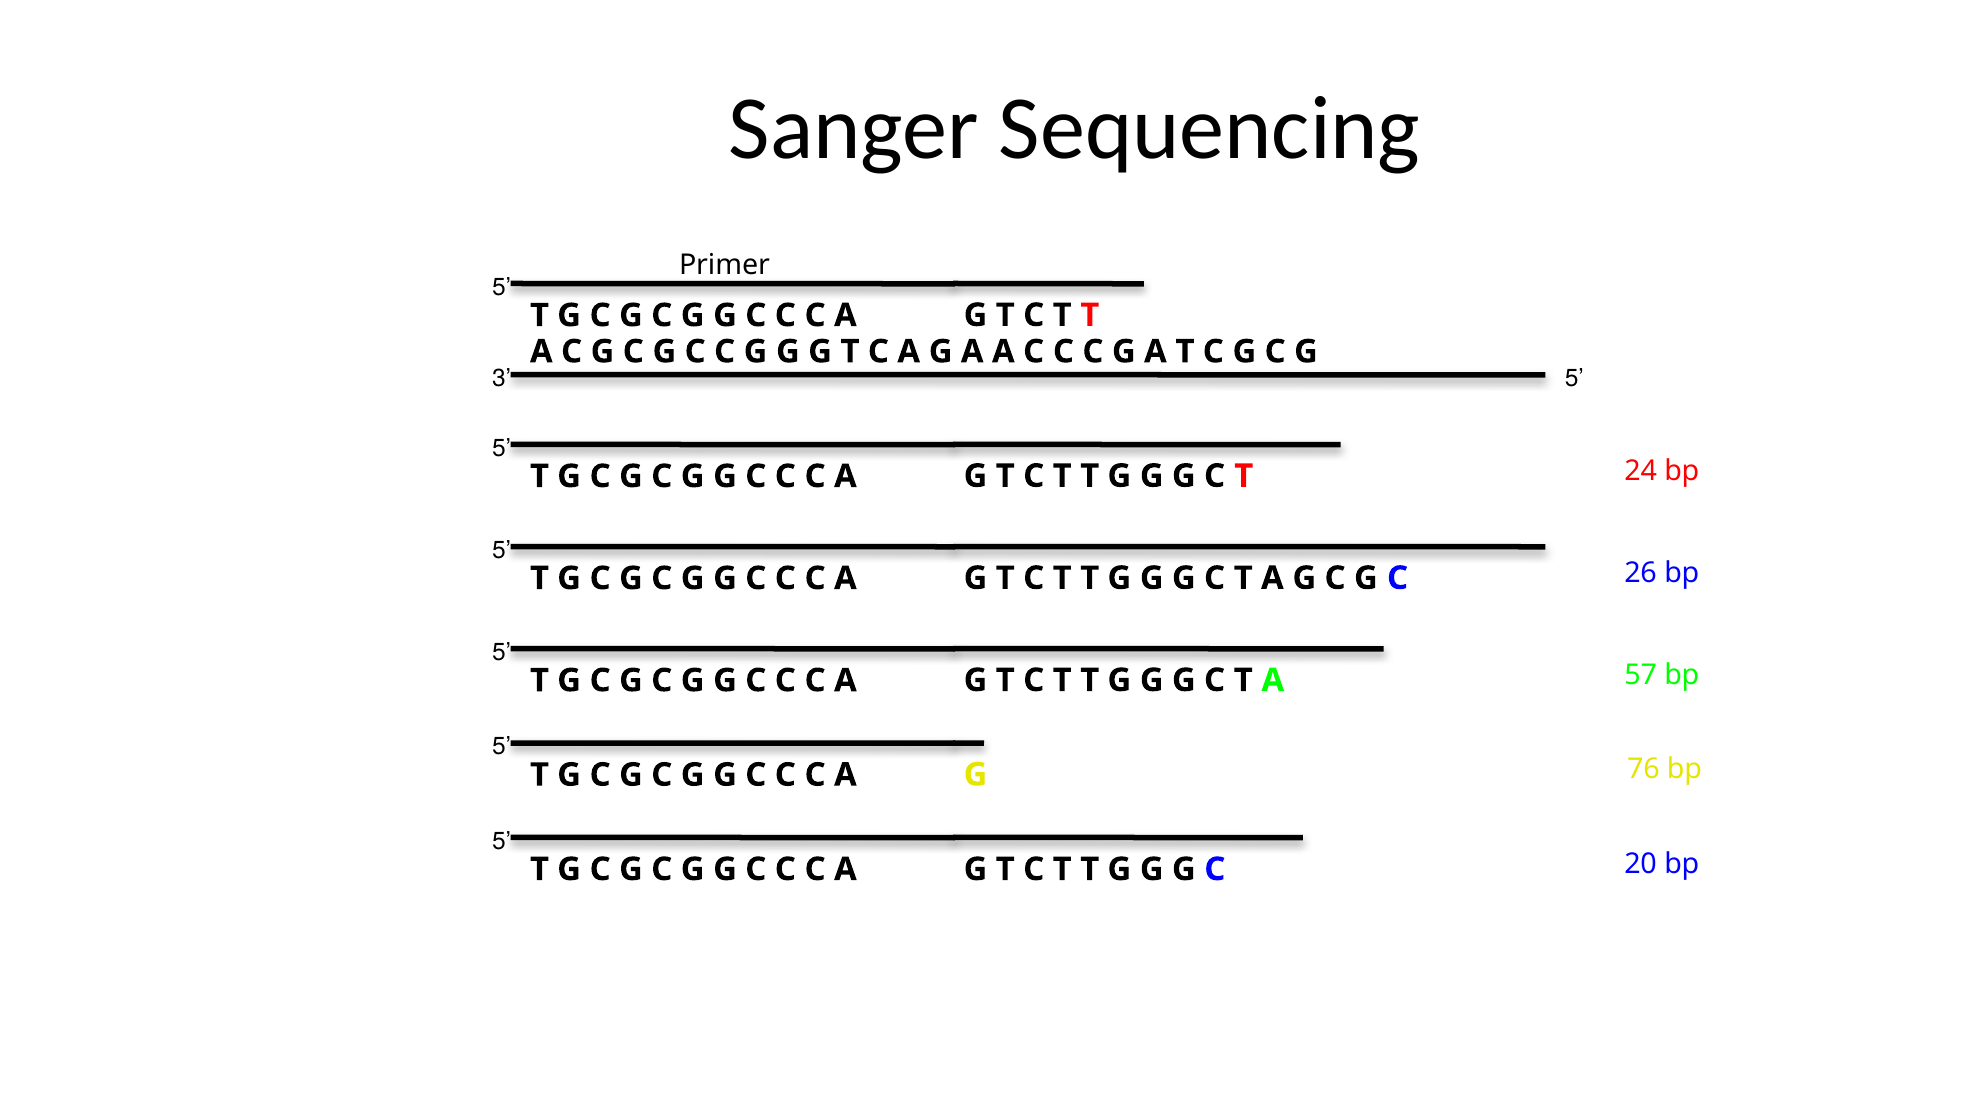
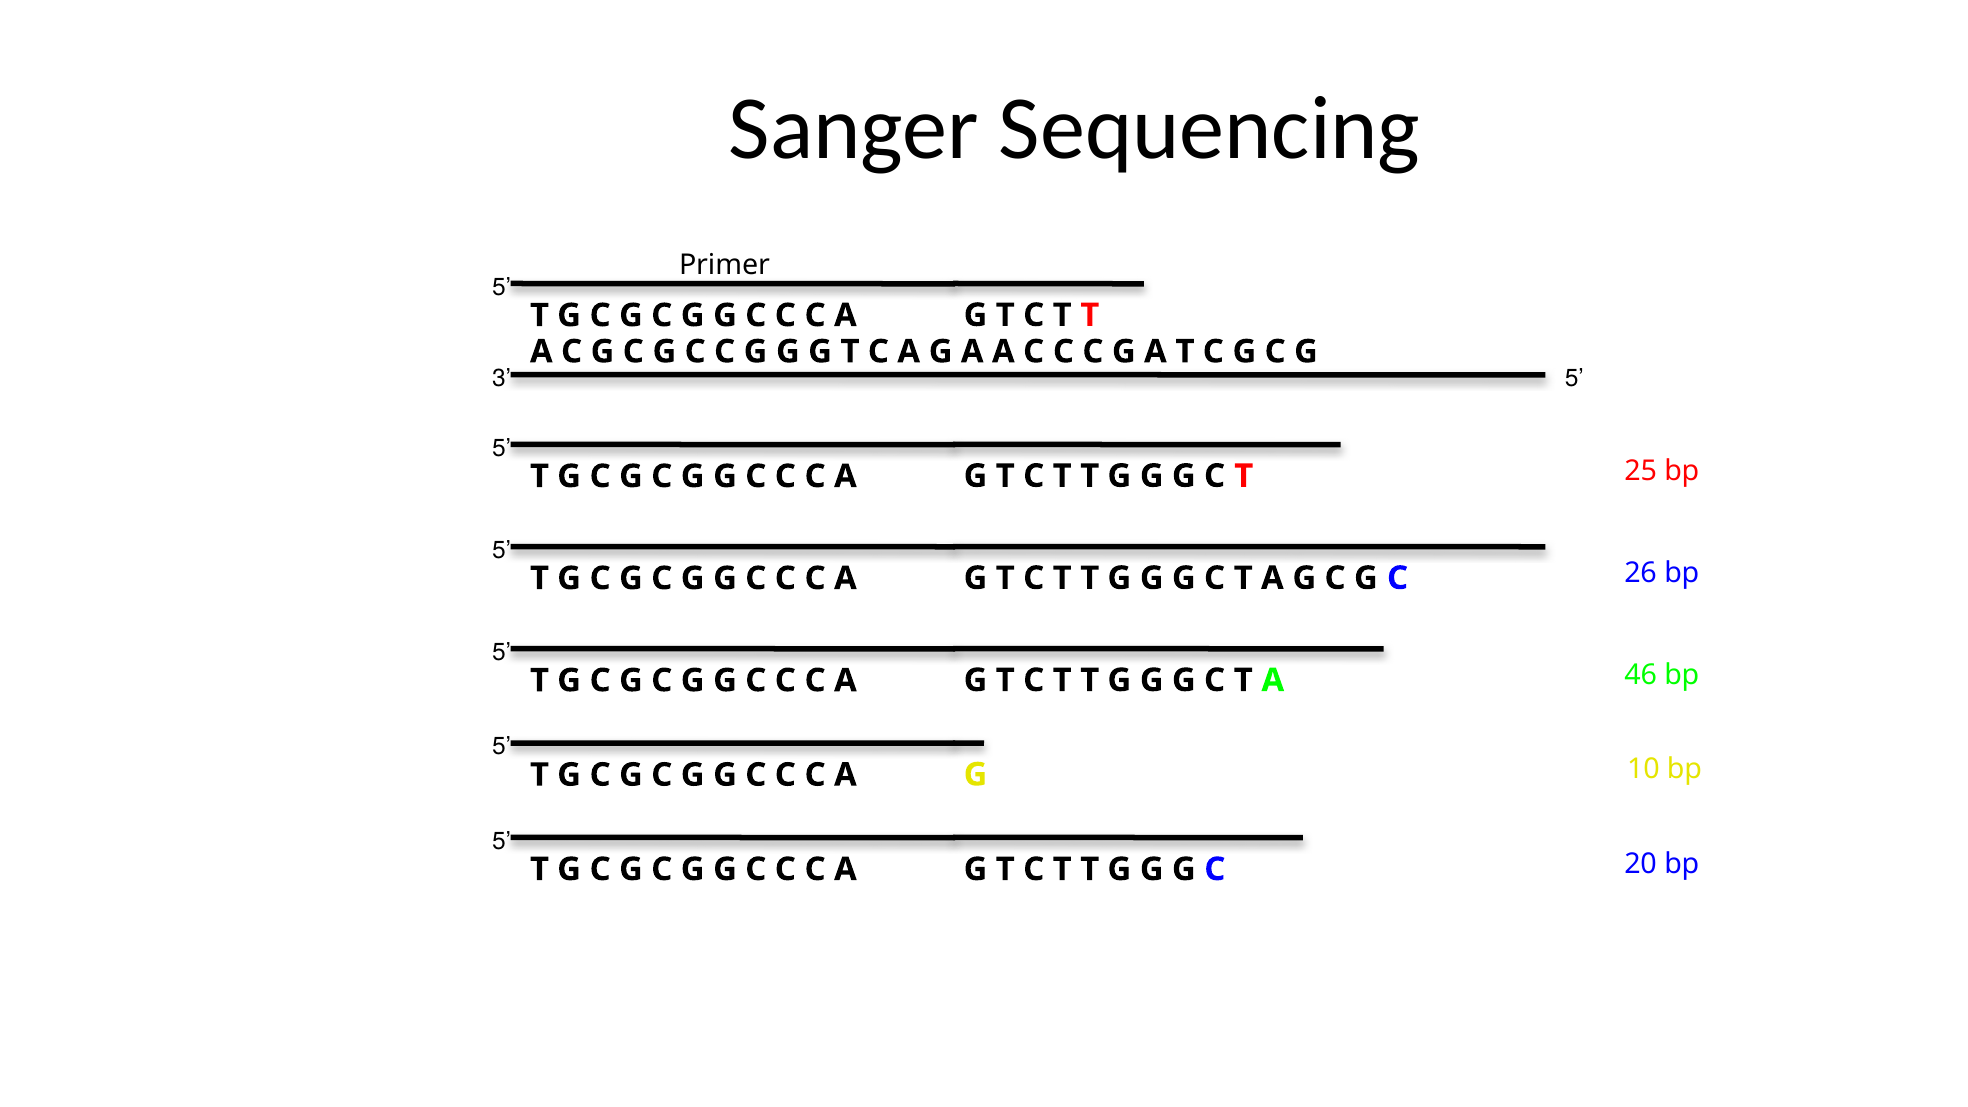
24: 24 -> 25
57: 57 -> 46
76: 76 -> 10
